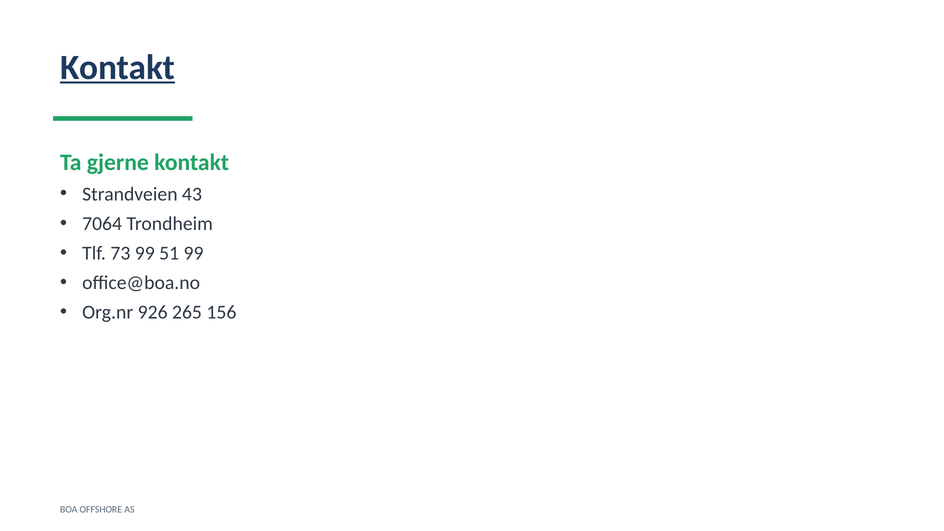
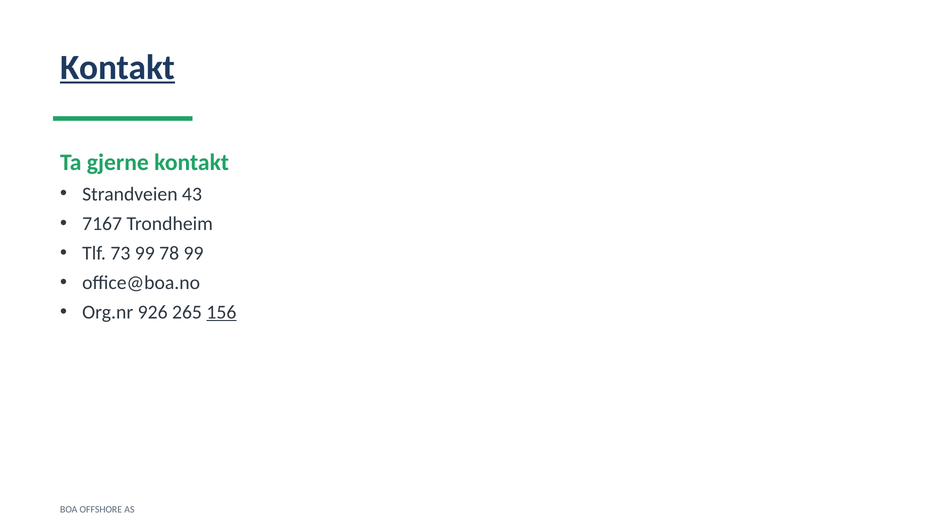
7064: 7064 -> 7167
51: 51 -> 78
156 underline: none -> present
